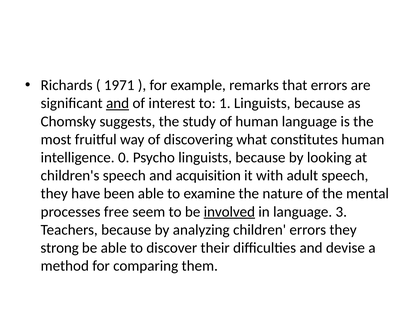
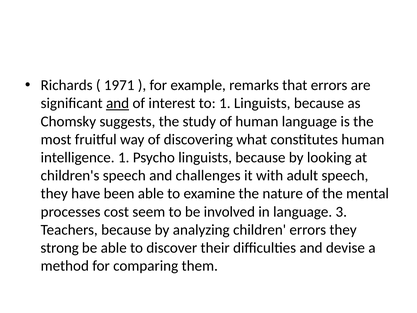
intelligence 0: 0 -> 1
acquisition: acquisition -> challenges
free: free -> cost
involved underline: present -> none
